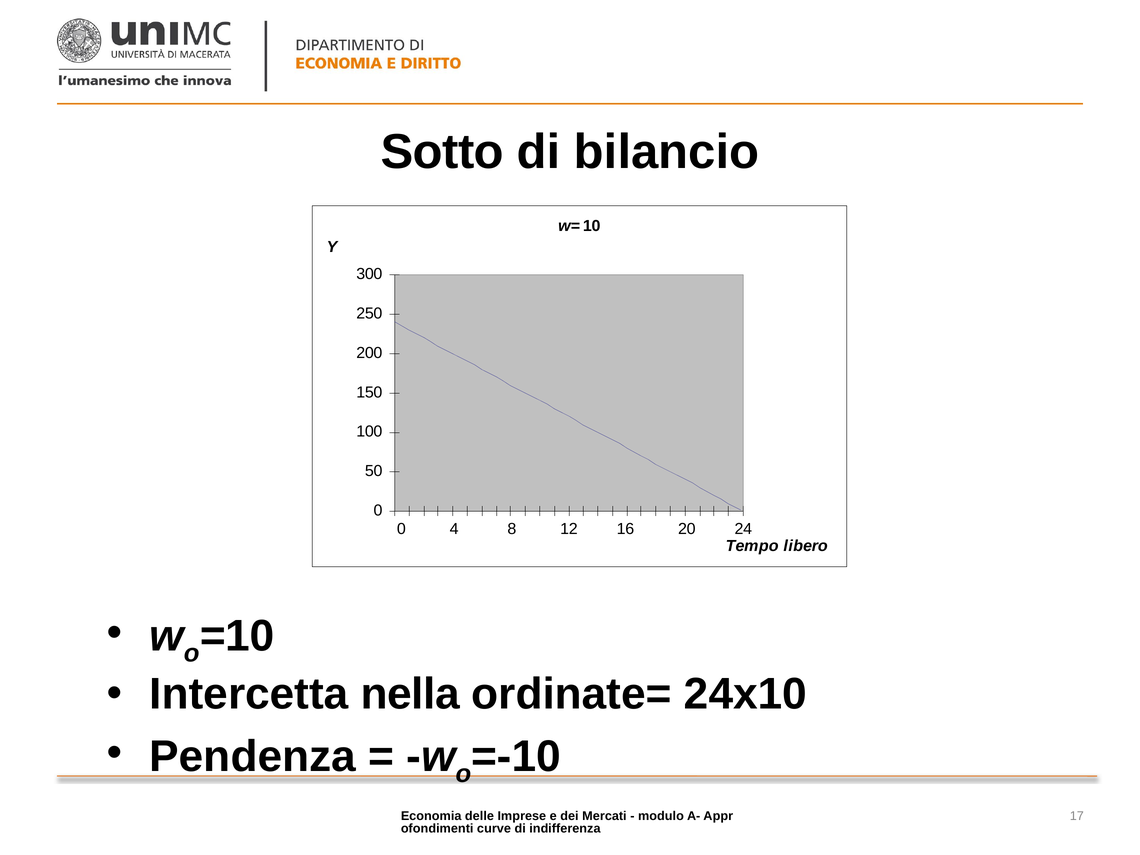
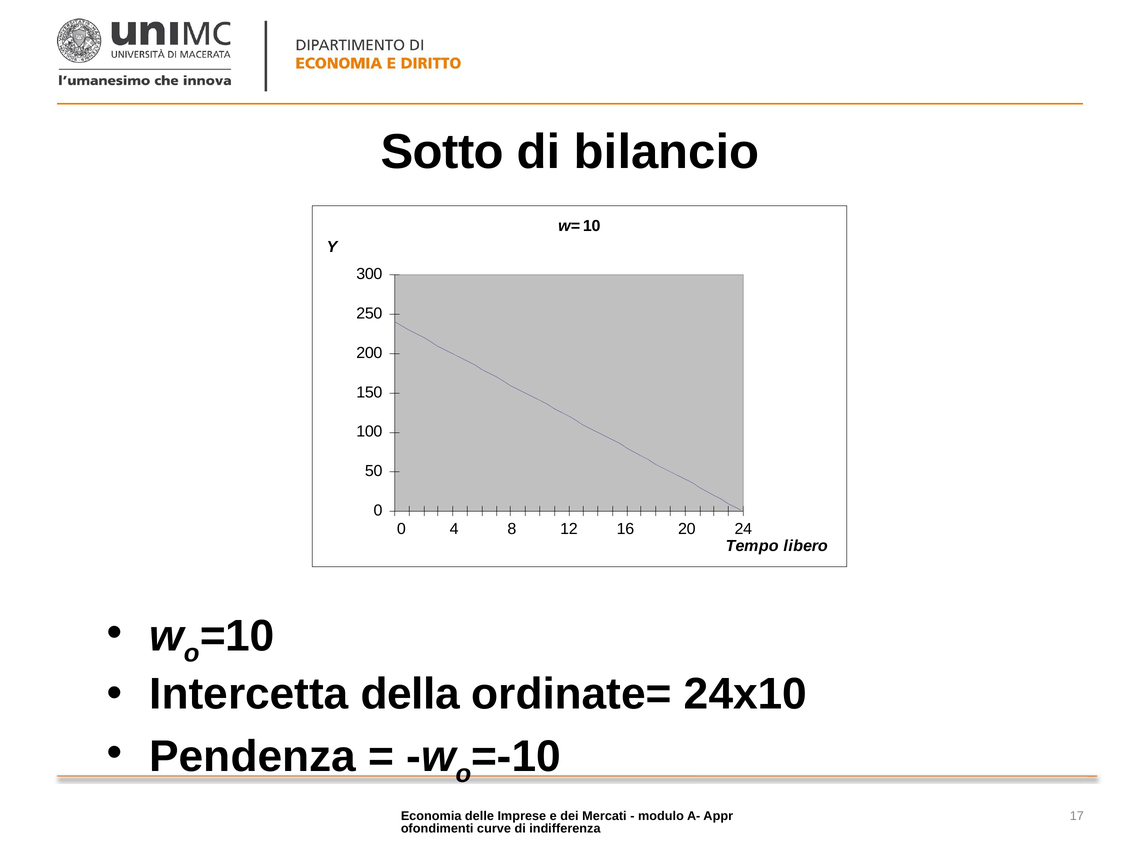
nella: nella -> della
